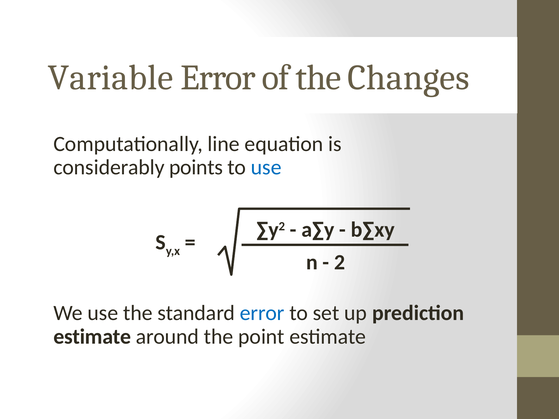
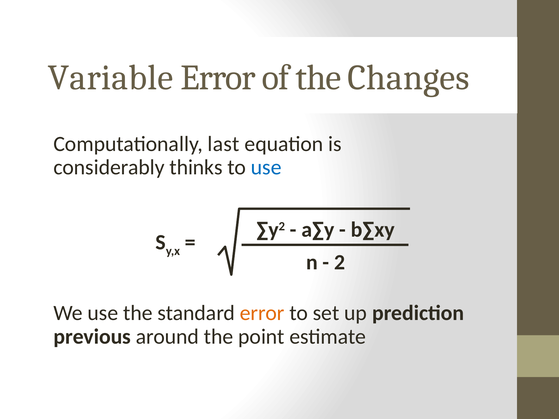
line: line -> last
points: points -> thinks
error at (262, 313) colour: blue -> orange
estimate at (92, 337): estimate -> previous
